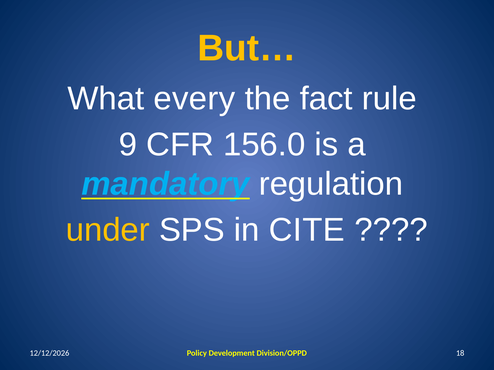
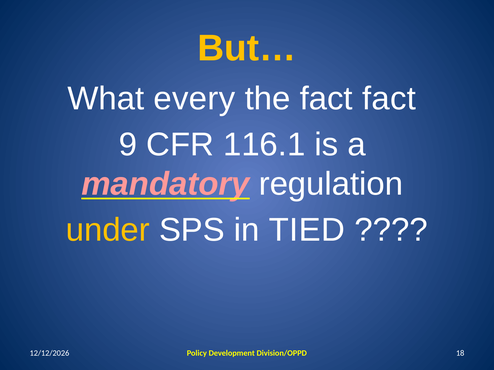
fact rule: rule -> fact
156.0: 156.0 -> 116.1
mandatory colour: light blue -> pink
CITE: CITE -> TIED
